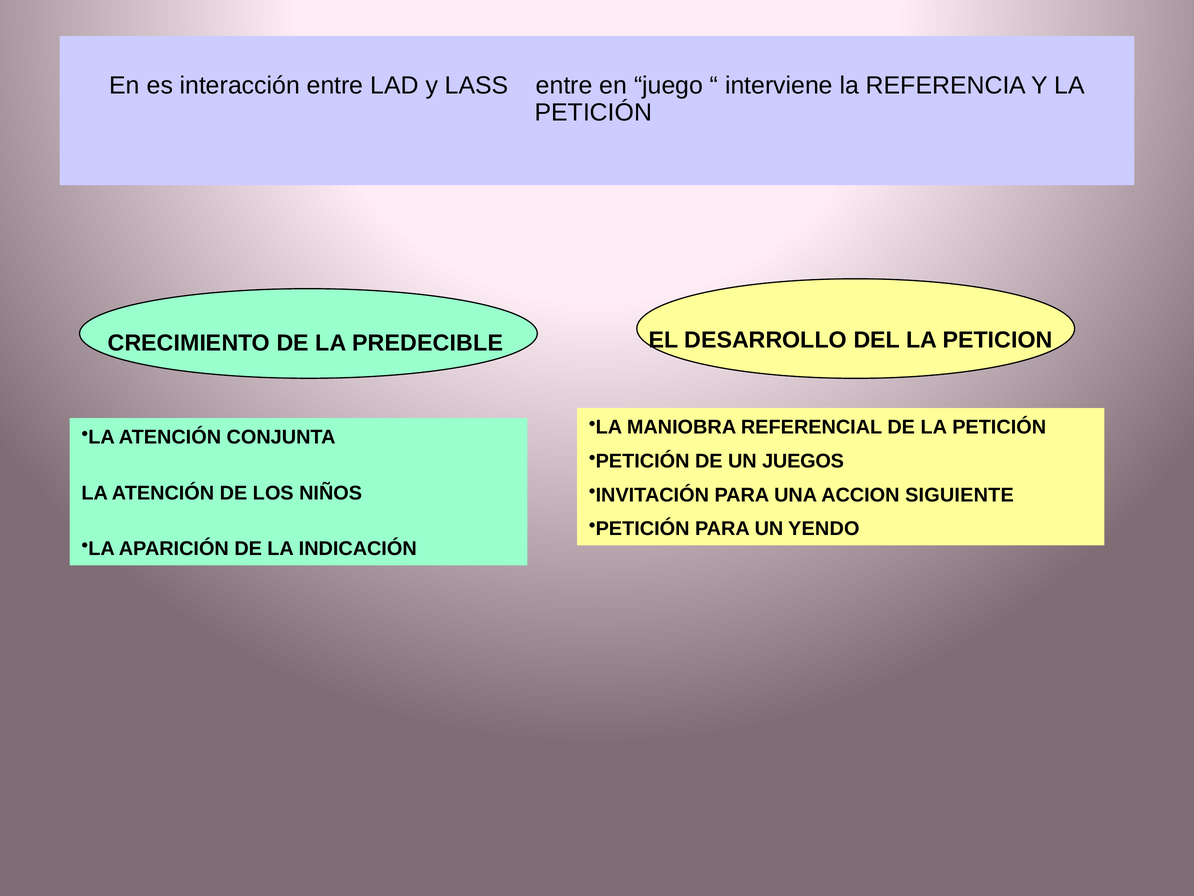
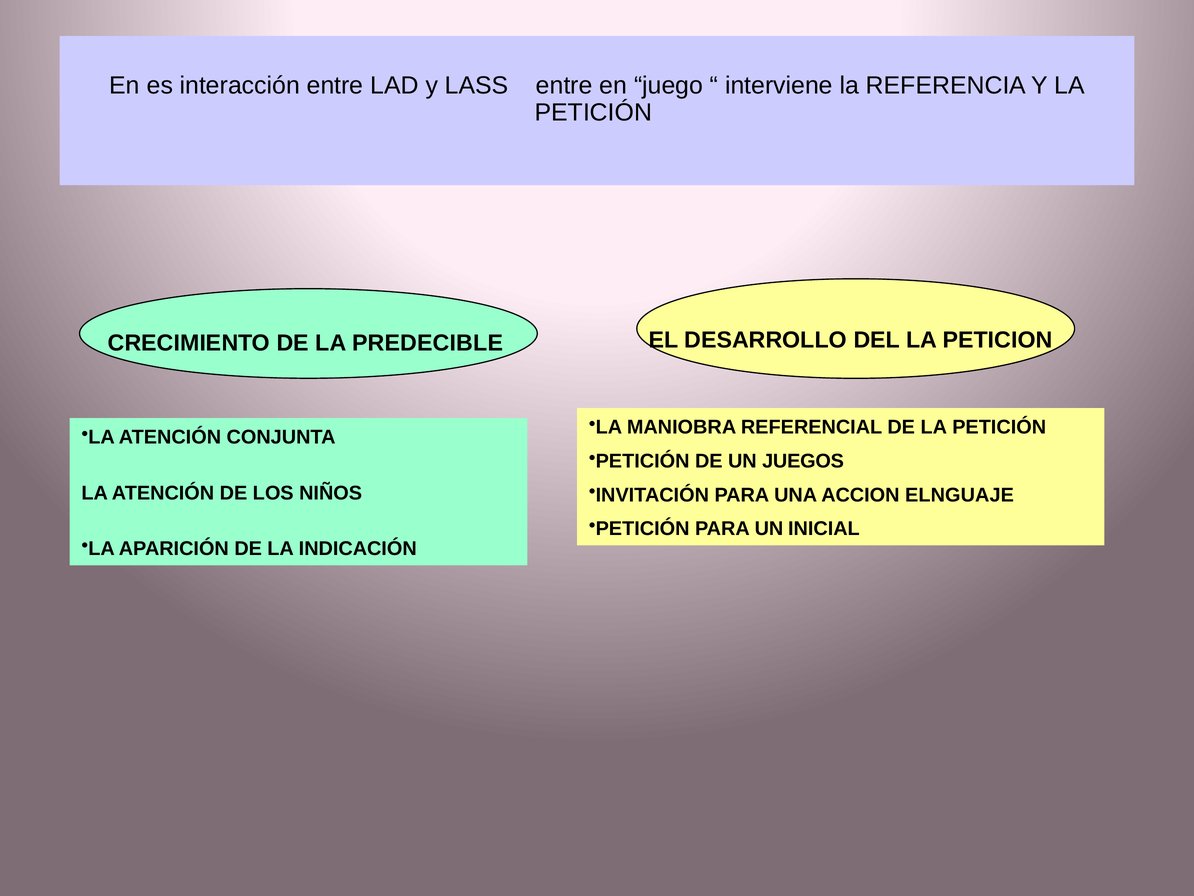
SIGUIENTE: SIGUIENTE -> ELNGUAJE
YENDO: YENDO -> INICIAL
